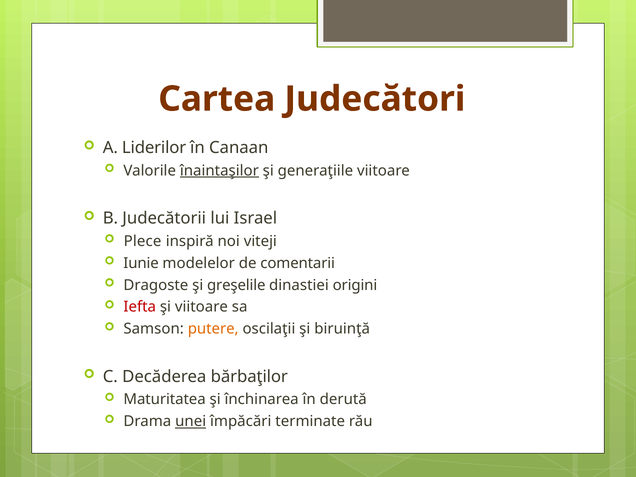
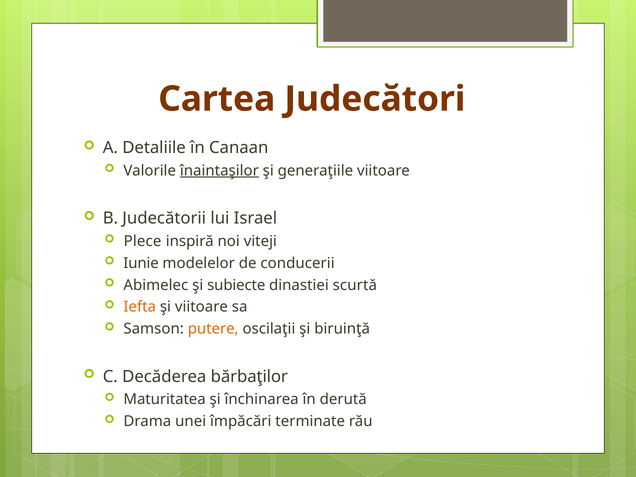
Liderilor: Liderilor -> Detaliile
comentarii: comentarii -> conducerii
Dragoste: Dragoste -> Abimelec
greşelile: greşelile -> subiecte
origini: origini -> scurtă
Iefta colour: red -> orange
unei underline: present -> none
